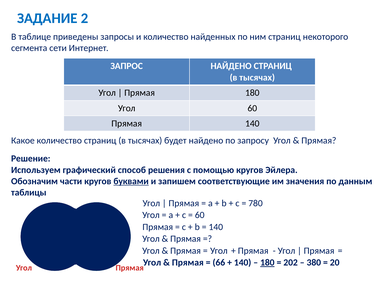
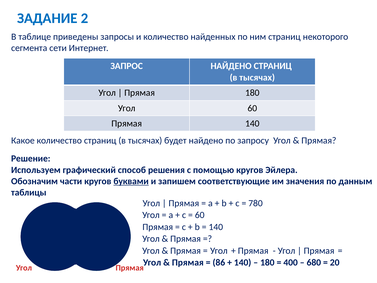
66: 66 -> 86
180 at (267, 262) underline: present -> none
202: 202 -> 400
380: 380 -> 680
